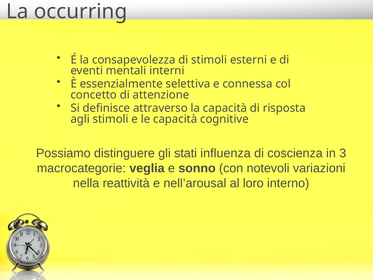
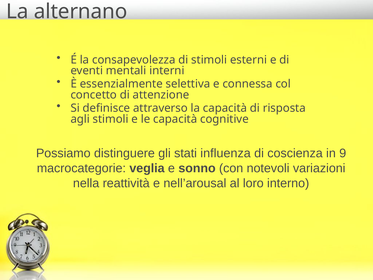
occurring: occurring -> alternano
3: 3 -> 9
